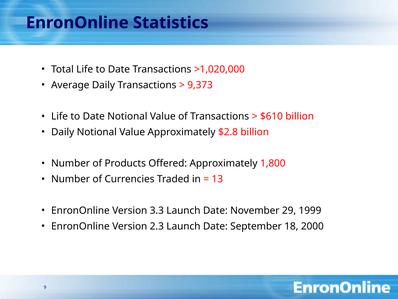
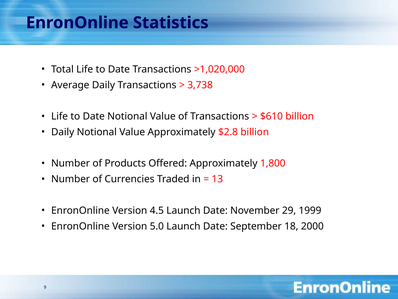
9,373: 9,373 -> 3,738
3.3: 3.3 -> 4.5
2.3: 2.3 -> 5.0
